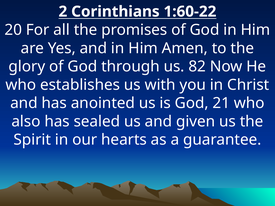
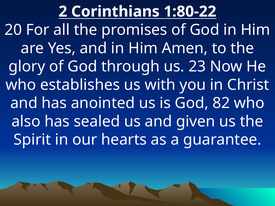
1:60-22: 1:60-22 -> 1:80-22
82: 82 -> 23
21: 21 -> 82
